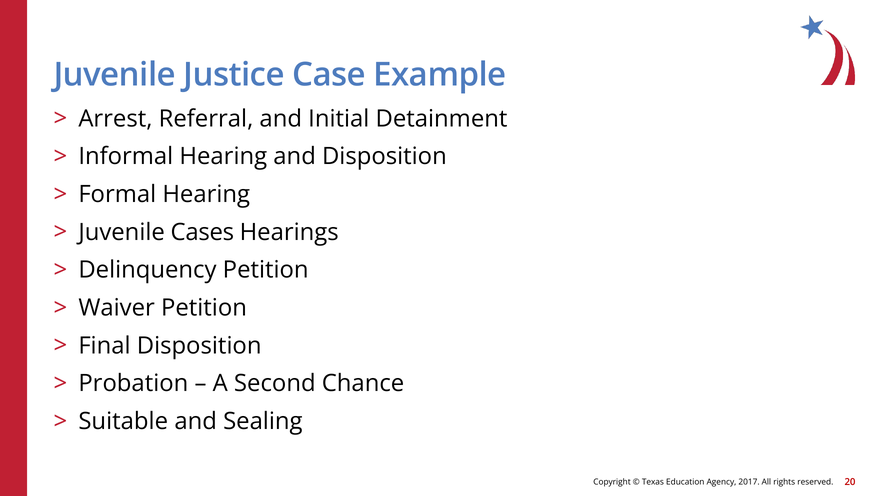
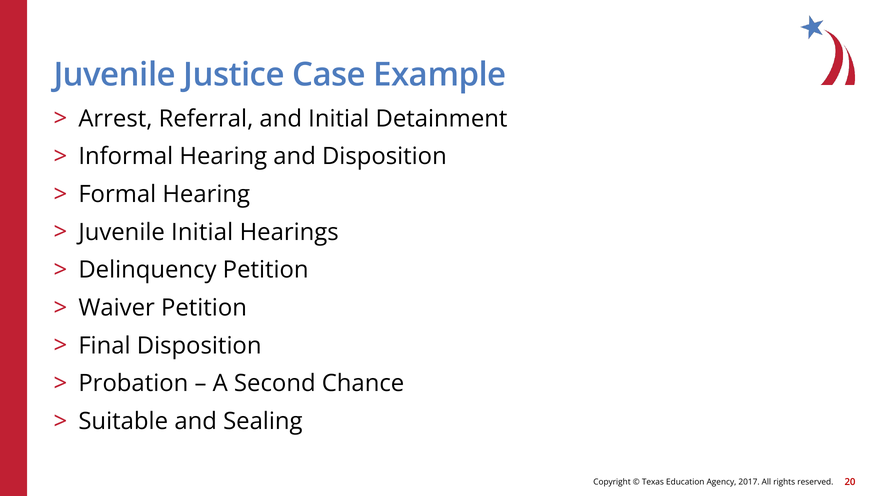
Juvenile Cases: Cases -> Initial
